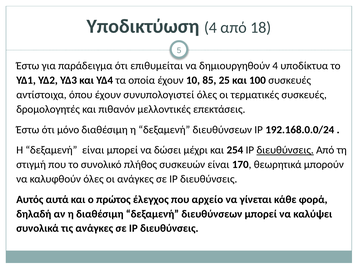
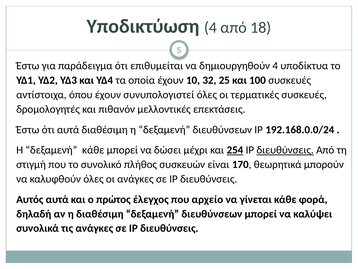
85: 85 -> 32
ότι μόνο: μόνο -> αυτά
δεξαμενή είναι: είναι -> κάθε
254 underline: none -> present
